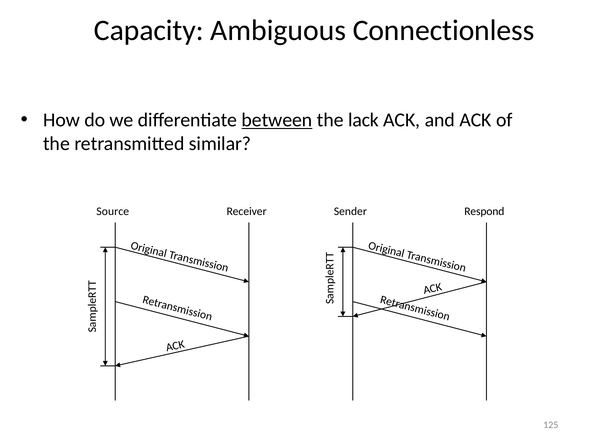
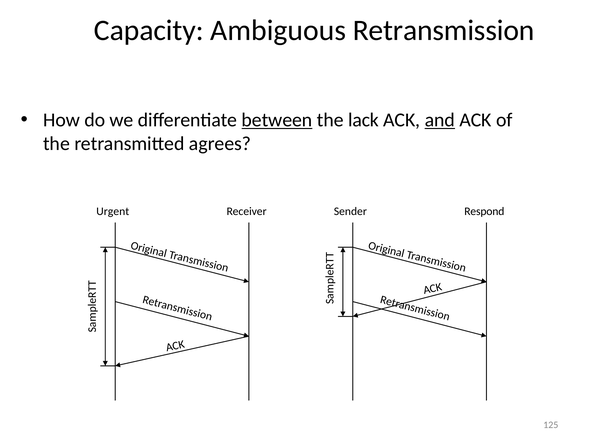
Connectionless: Connectionless -> Retransmission
and underline: none -> present
similar: similar -> agrees
Source: Source -> Urgent
